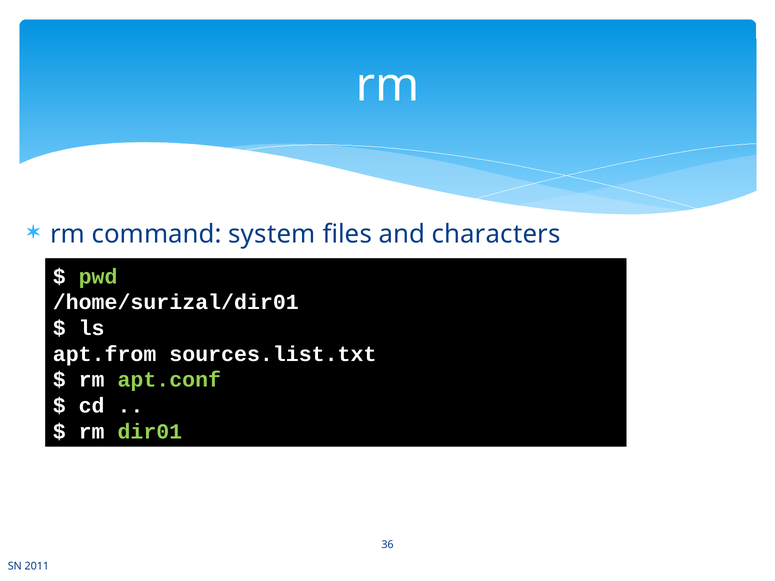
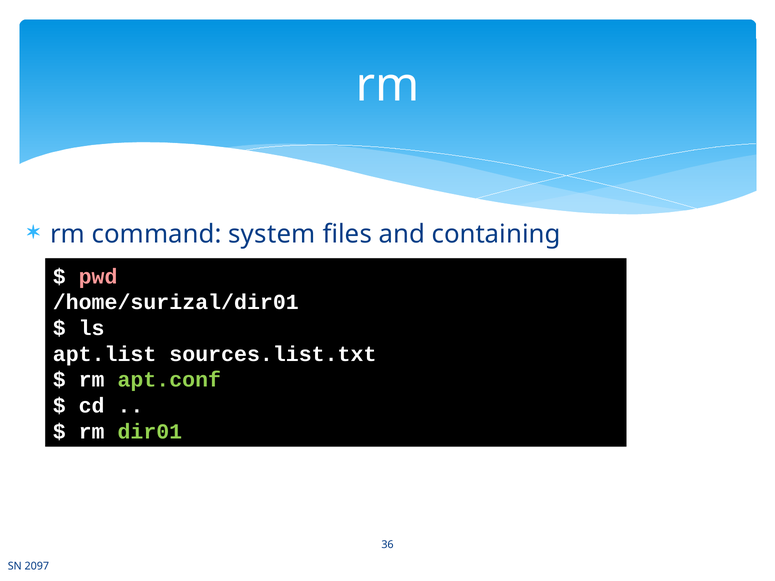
characters: characters -> containing
pwd colour: light green -> pink
apt.from: apt.from -> apt.list
2011: 2011 -> 2097
